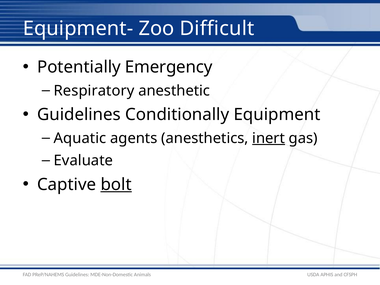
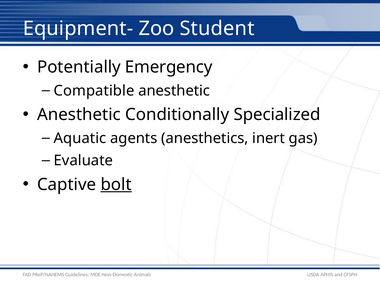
Difficult: Difficult -> Student
Respiratory: Respiratory -> Compatible
Guidelines at (79, 115): Guidelines -> Anesthetic
Equipment: Equipment -> Specialized
inert underline: present -> none
